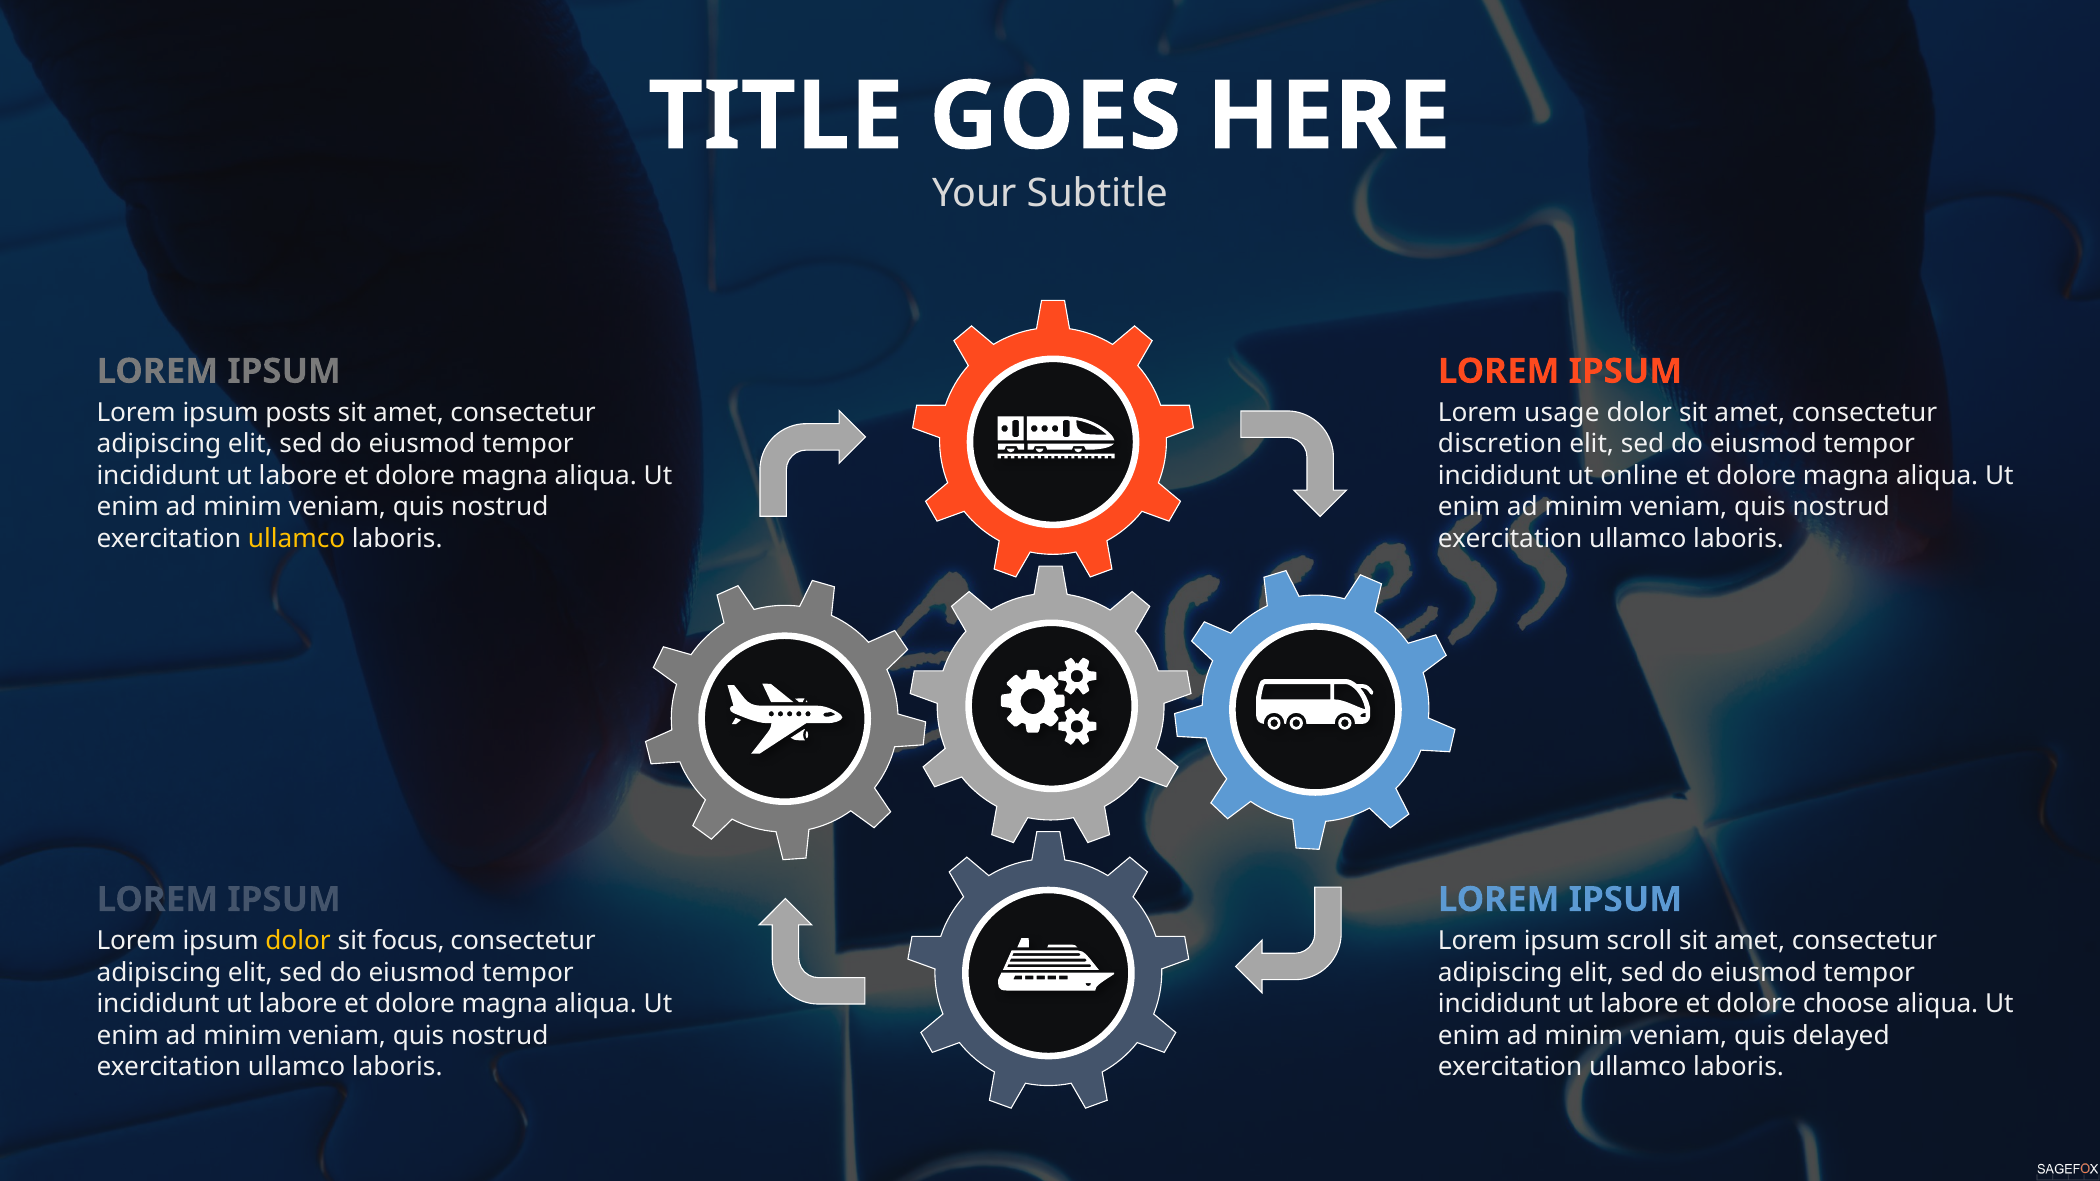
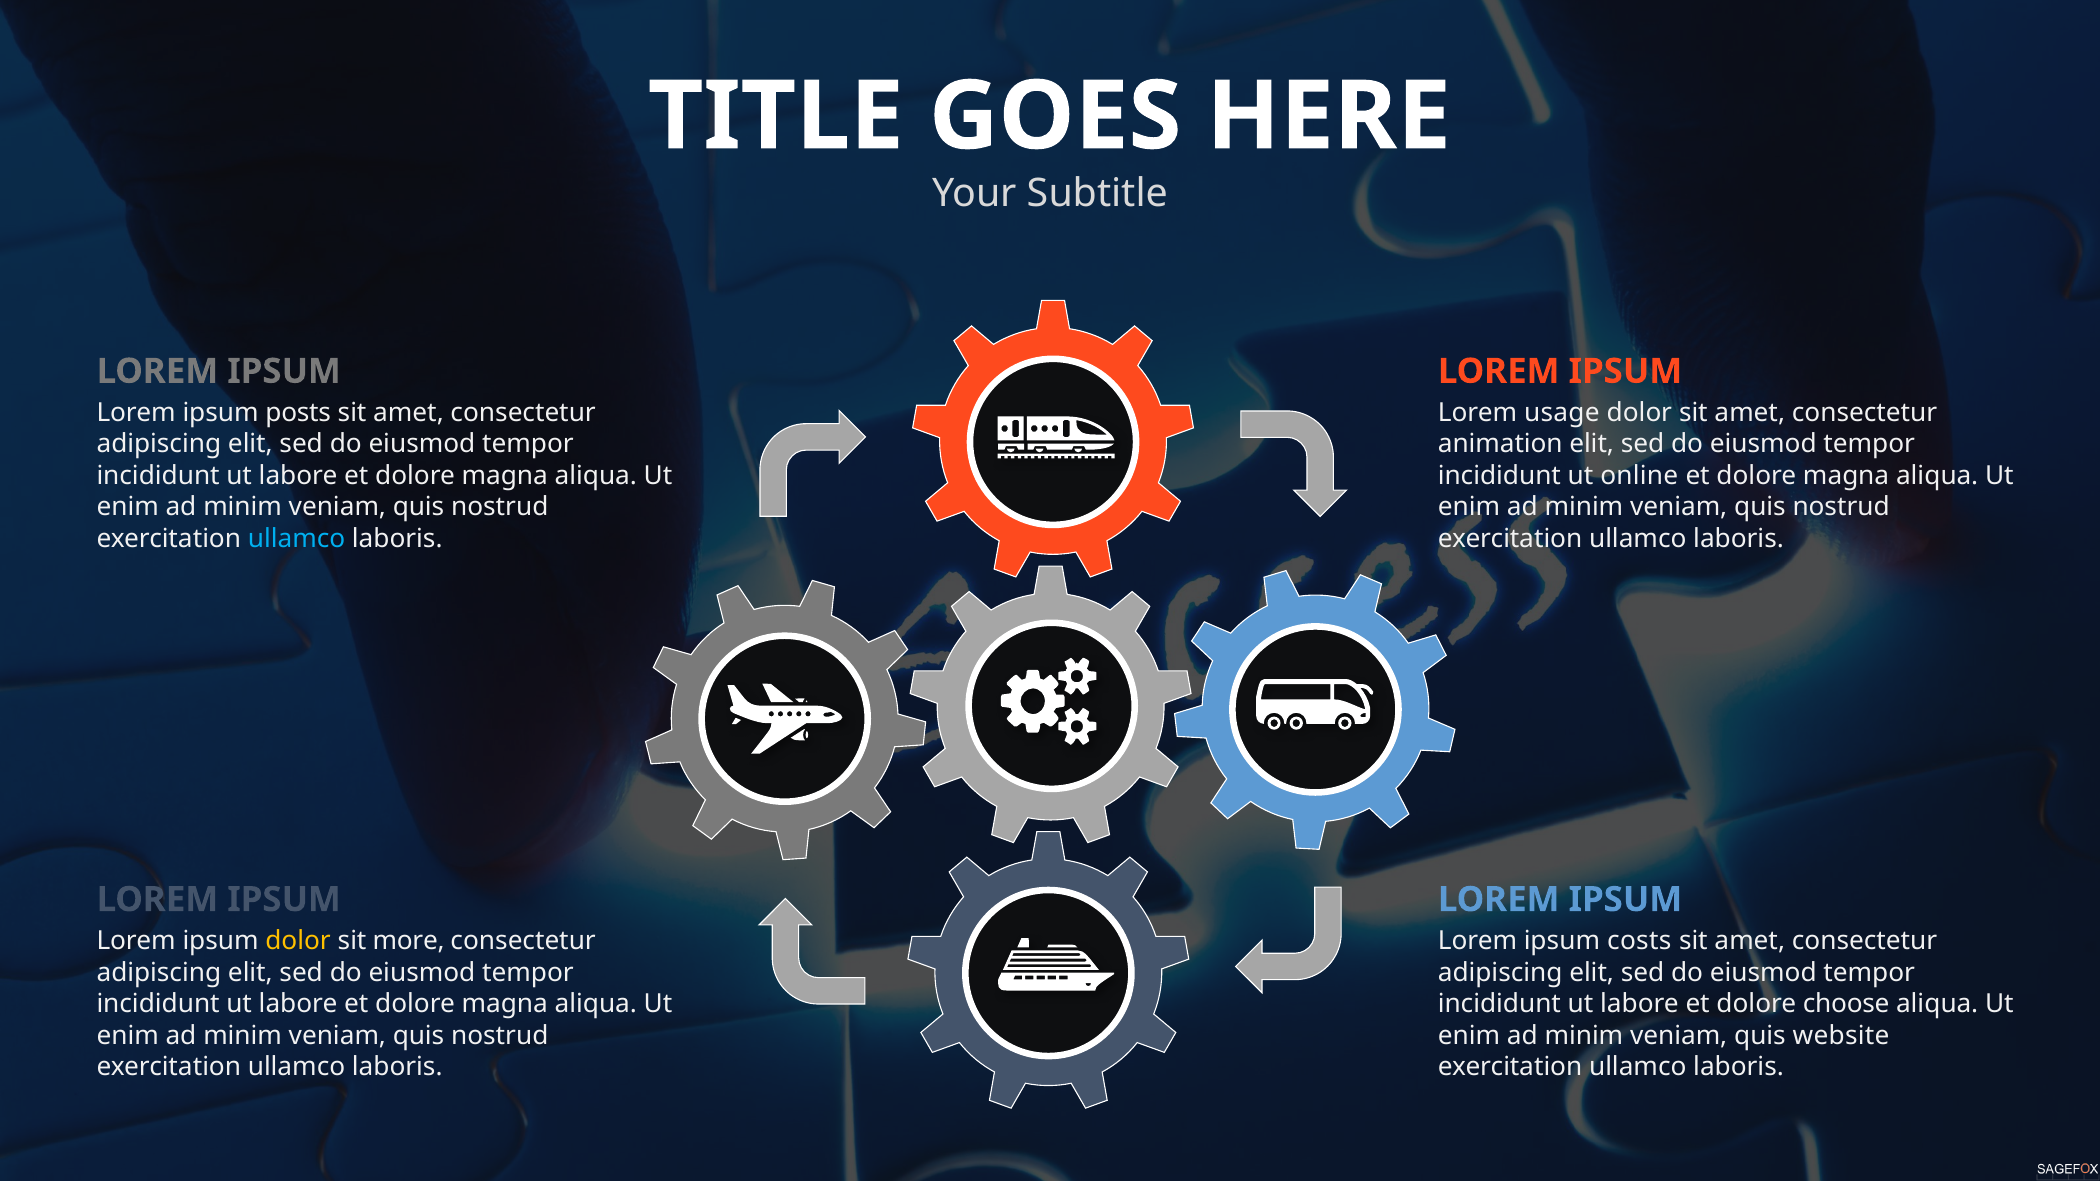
discretion: discretion -> animation
ullamco at (297, 539) colour: yellow -> light blue
focus: focus -> more
scroll: scroll -> costs
delayed: delayed -> website
